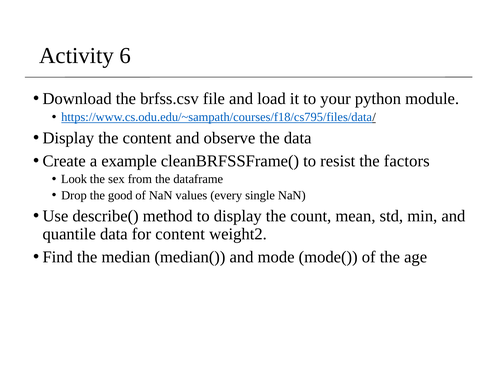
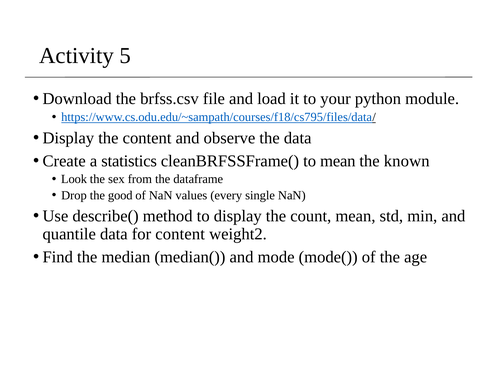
6: 6 -> 5
example: example -> statistics
to resist: resist -> mean
factors: factors -> known
